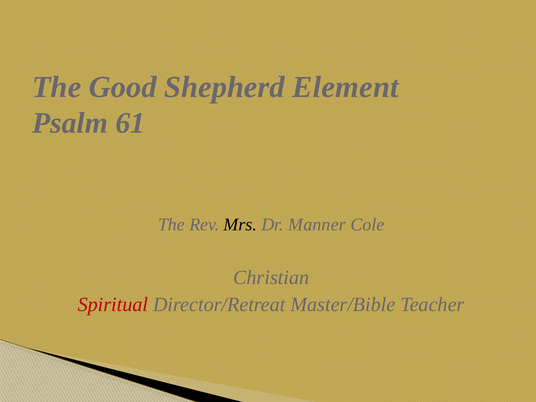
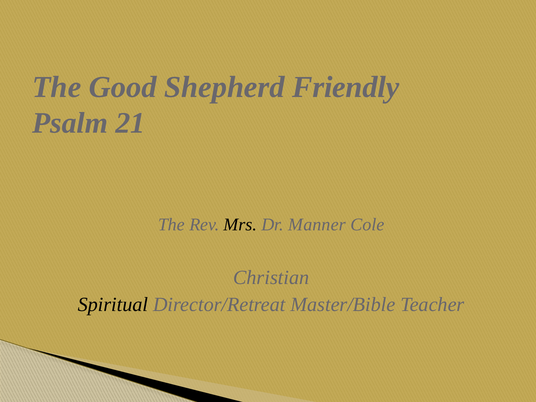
Element: Element -> Friendly
61: 61 -> 21
Spiritual colour: red -> black
